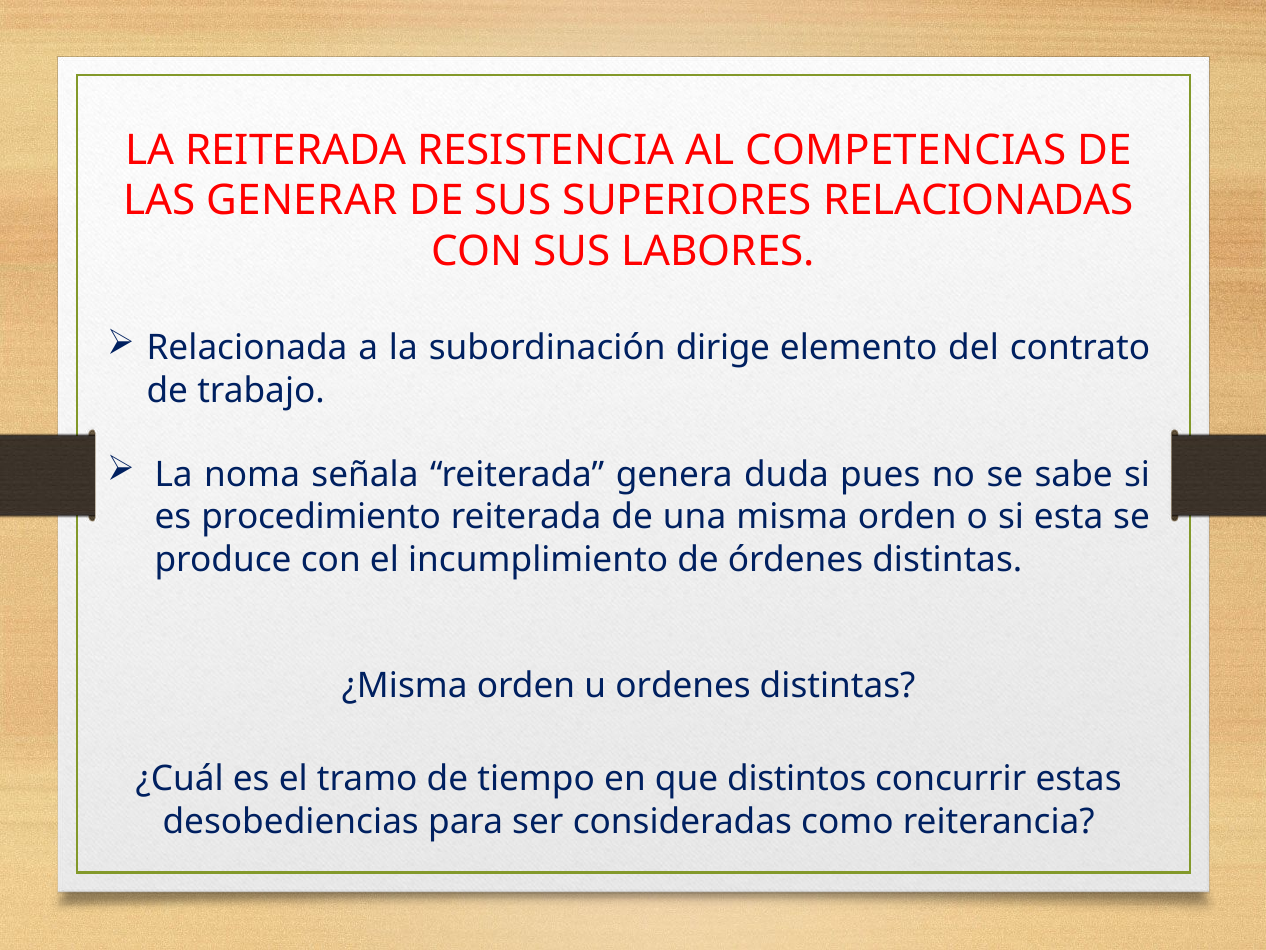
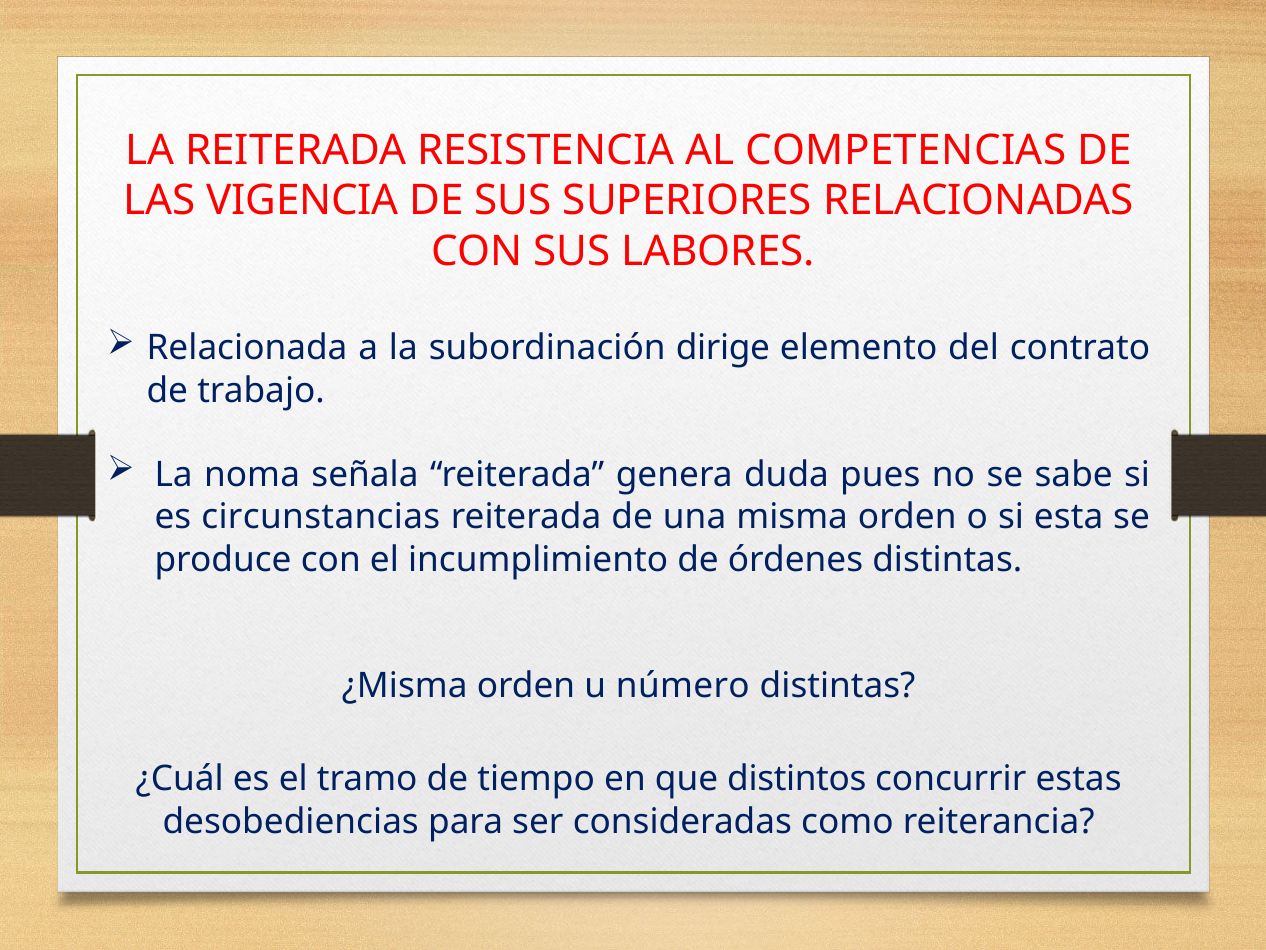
GENERAR: GENERAR -> VIGENCIA
procedimiento: procedimiento -> circunstancias
ordenes: ordenes -> número
